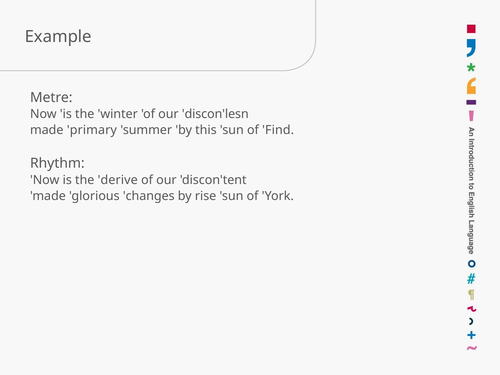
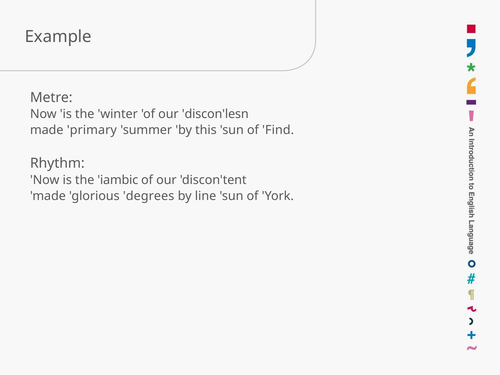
derive: derive -> iambic
changes: changes -> degrees
rise: rise -> line
